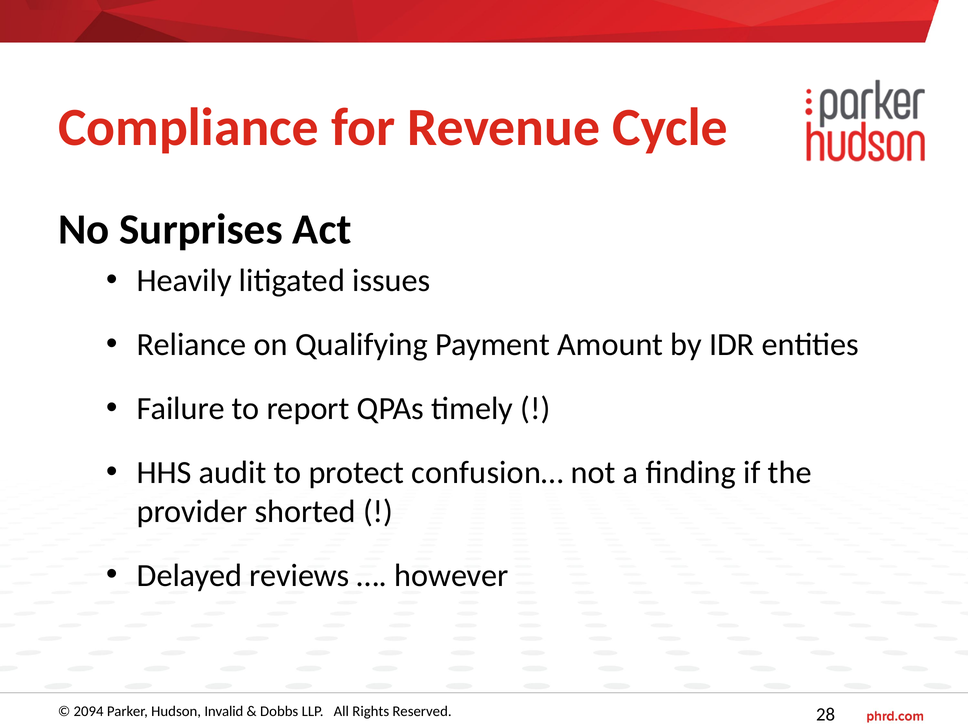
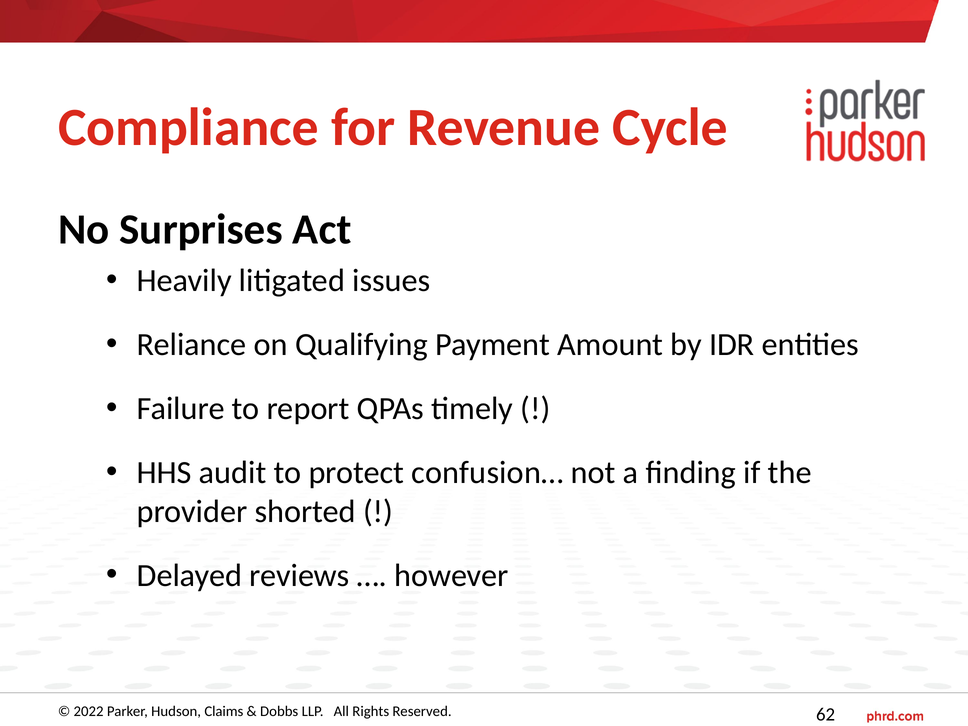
2094: 2094 -> 2022
Invalid: Invalid -> Claims
28: 28 -> 62
